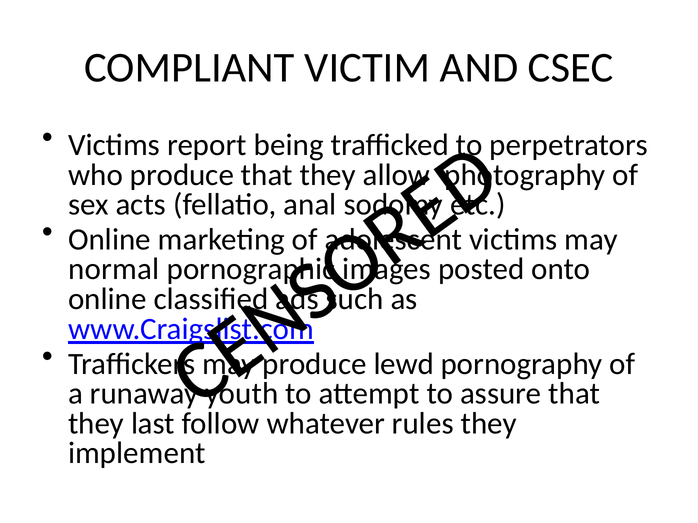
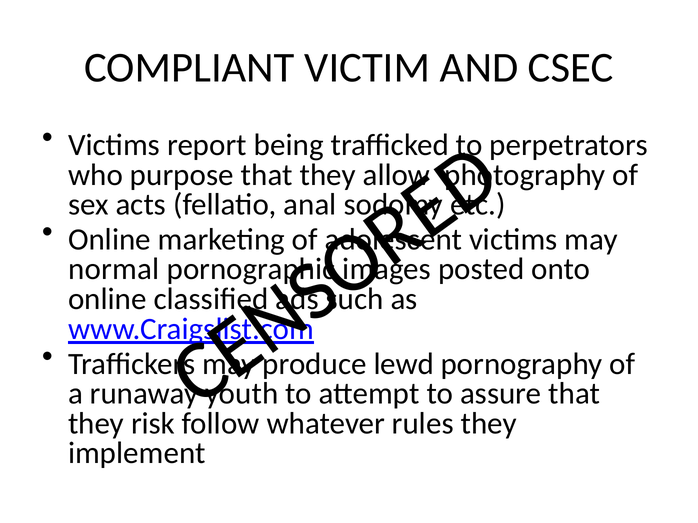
who produce: produce -> purpose
last: last -> risk
